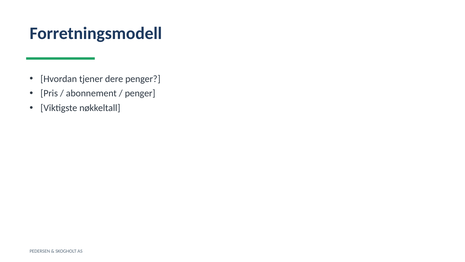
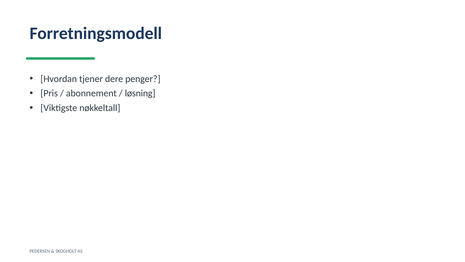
penger at (140, 93): penger -> løsning
